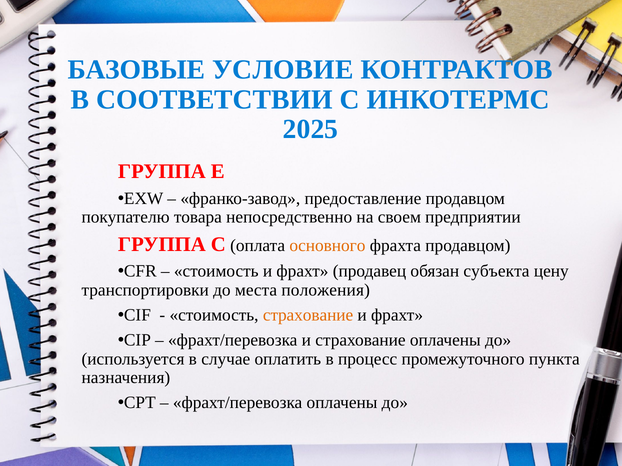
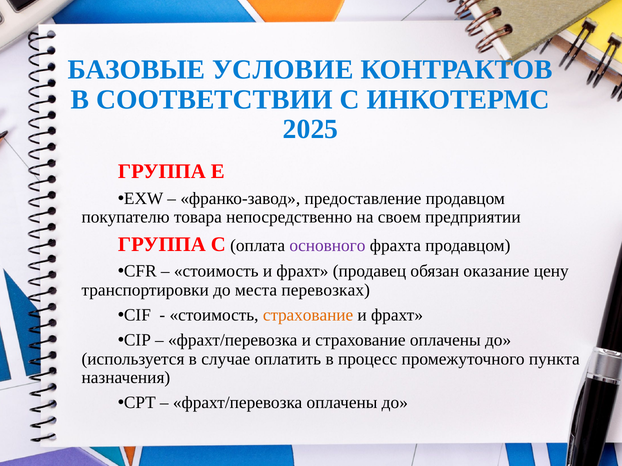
основного colour: orange -> purple
субъекта: субъекта -> оказание
положения: положения -> перевозках
